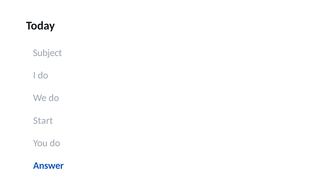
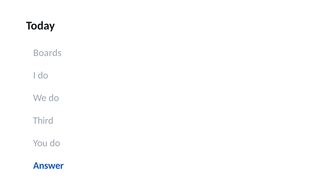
Subject: Subject -> Boards
Start: Start -> Third
